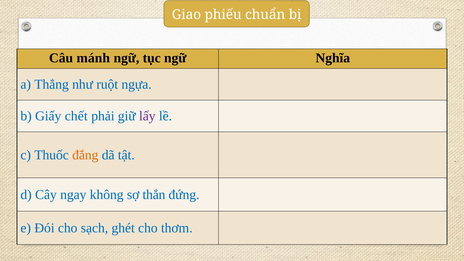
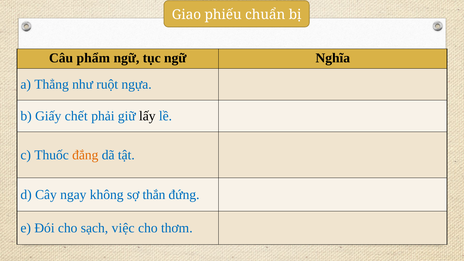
mánh: mánh -> phẩm
lấy colour: purple -> black
ghét: ghét -> việc
